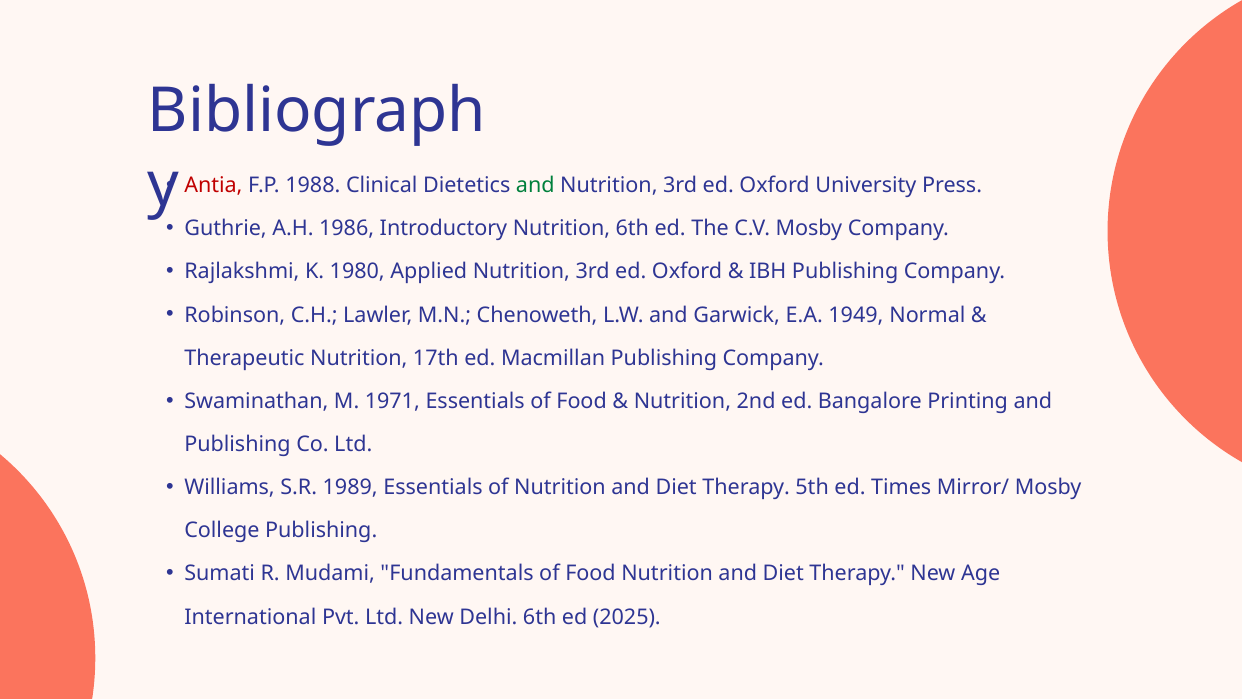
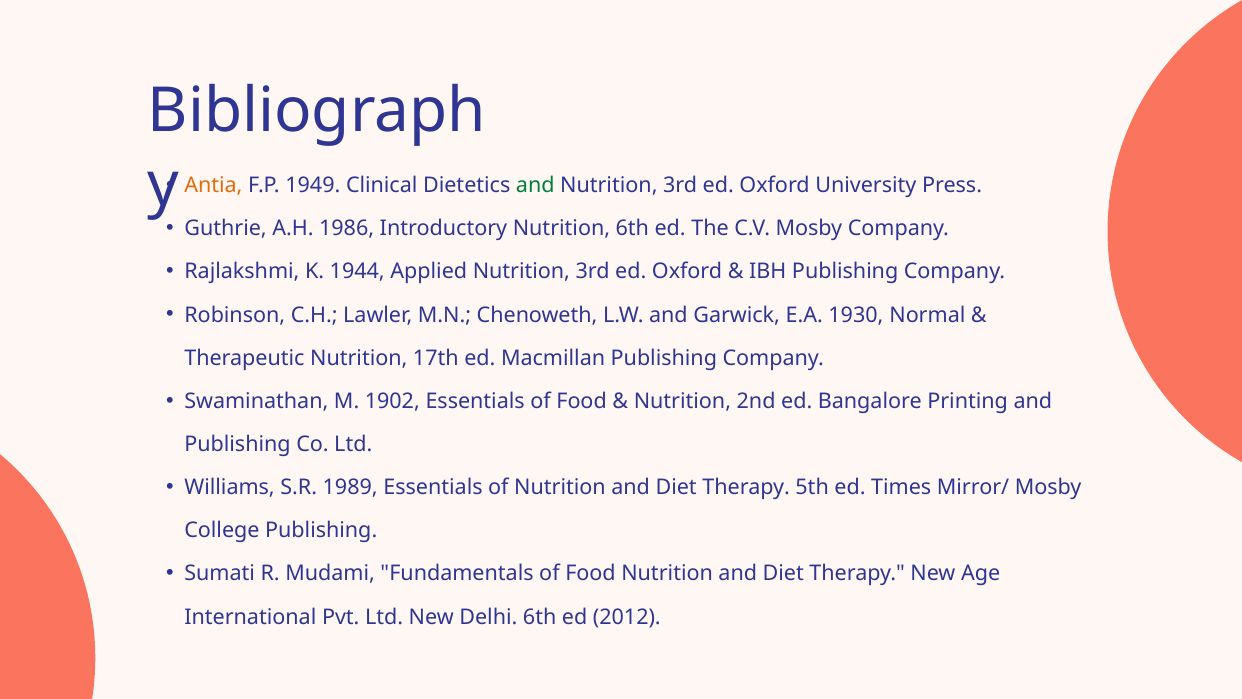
Antia colour: red -> orange
1988: 1988 -> 1949
1980: 1980 -> 1944
1949: 1949 -> 1930
1971: 1971 -> 1902
2025: 2025 -> 2012
